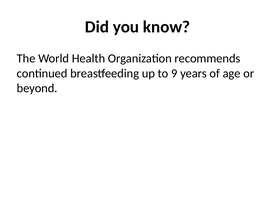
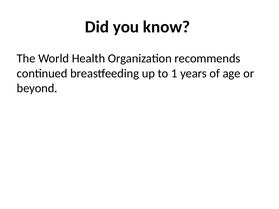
9: 9 -> 1
